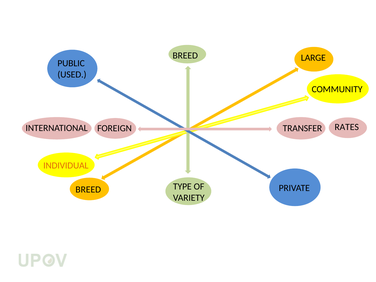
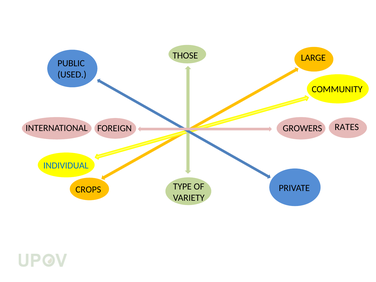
BREED at (185, 56): BREED -> THOSE
TRANSFER: TRANSFER -> GROWERS
INDIVIDUAL colour: orange -> blue
BREED at (88, 190): BREED -> CROPS
